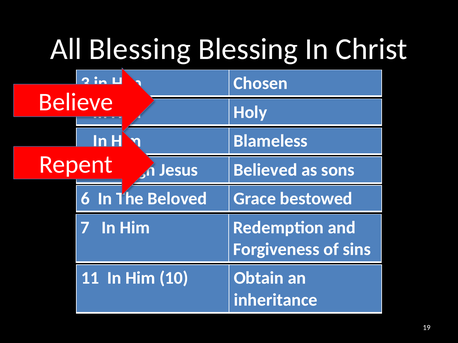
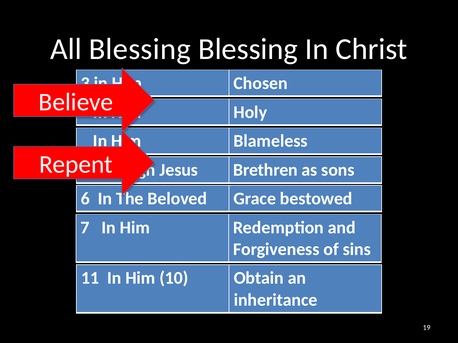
Believed: Believed -> Brethren
